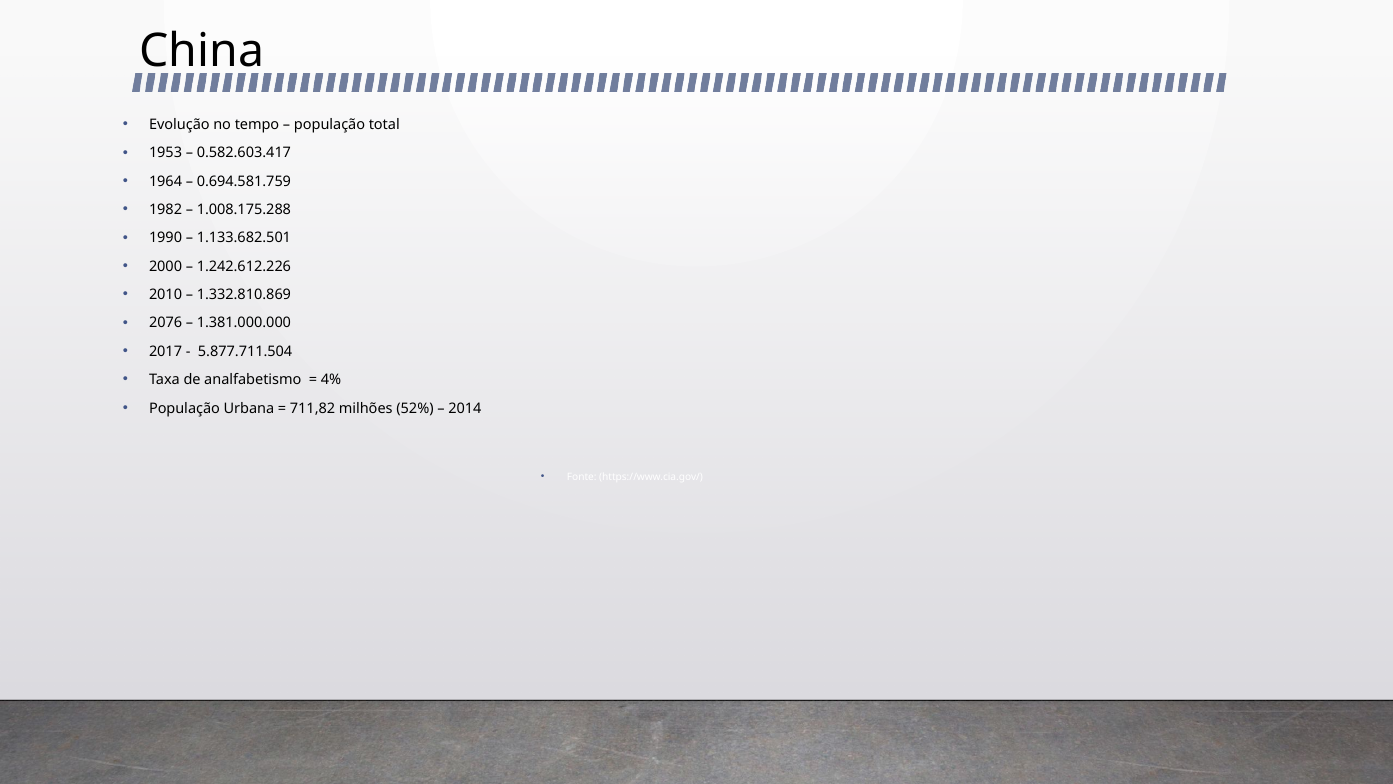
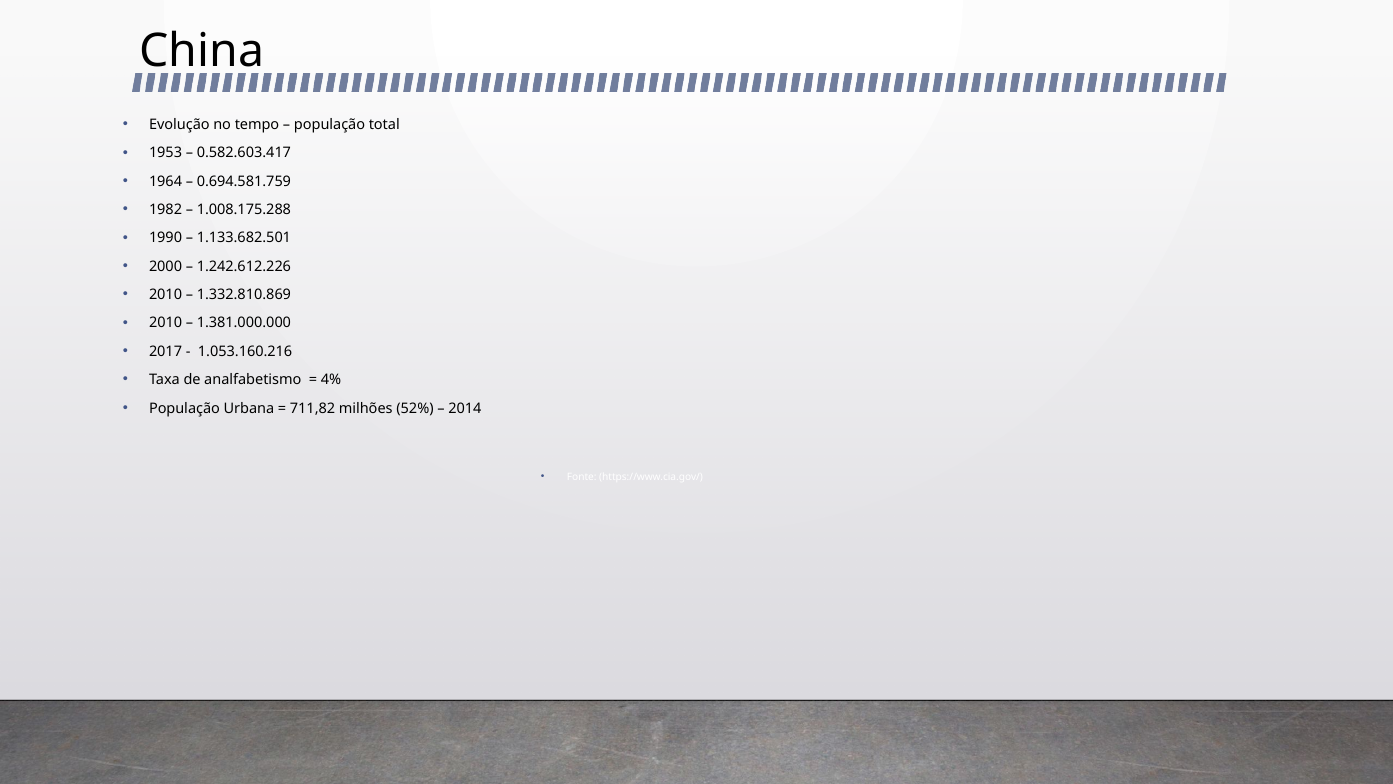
2076 at (166, 323): 2076 -> 2010
5.877.711.504: 5.877.711.504 -> 1.053.160.216
